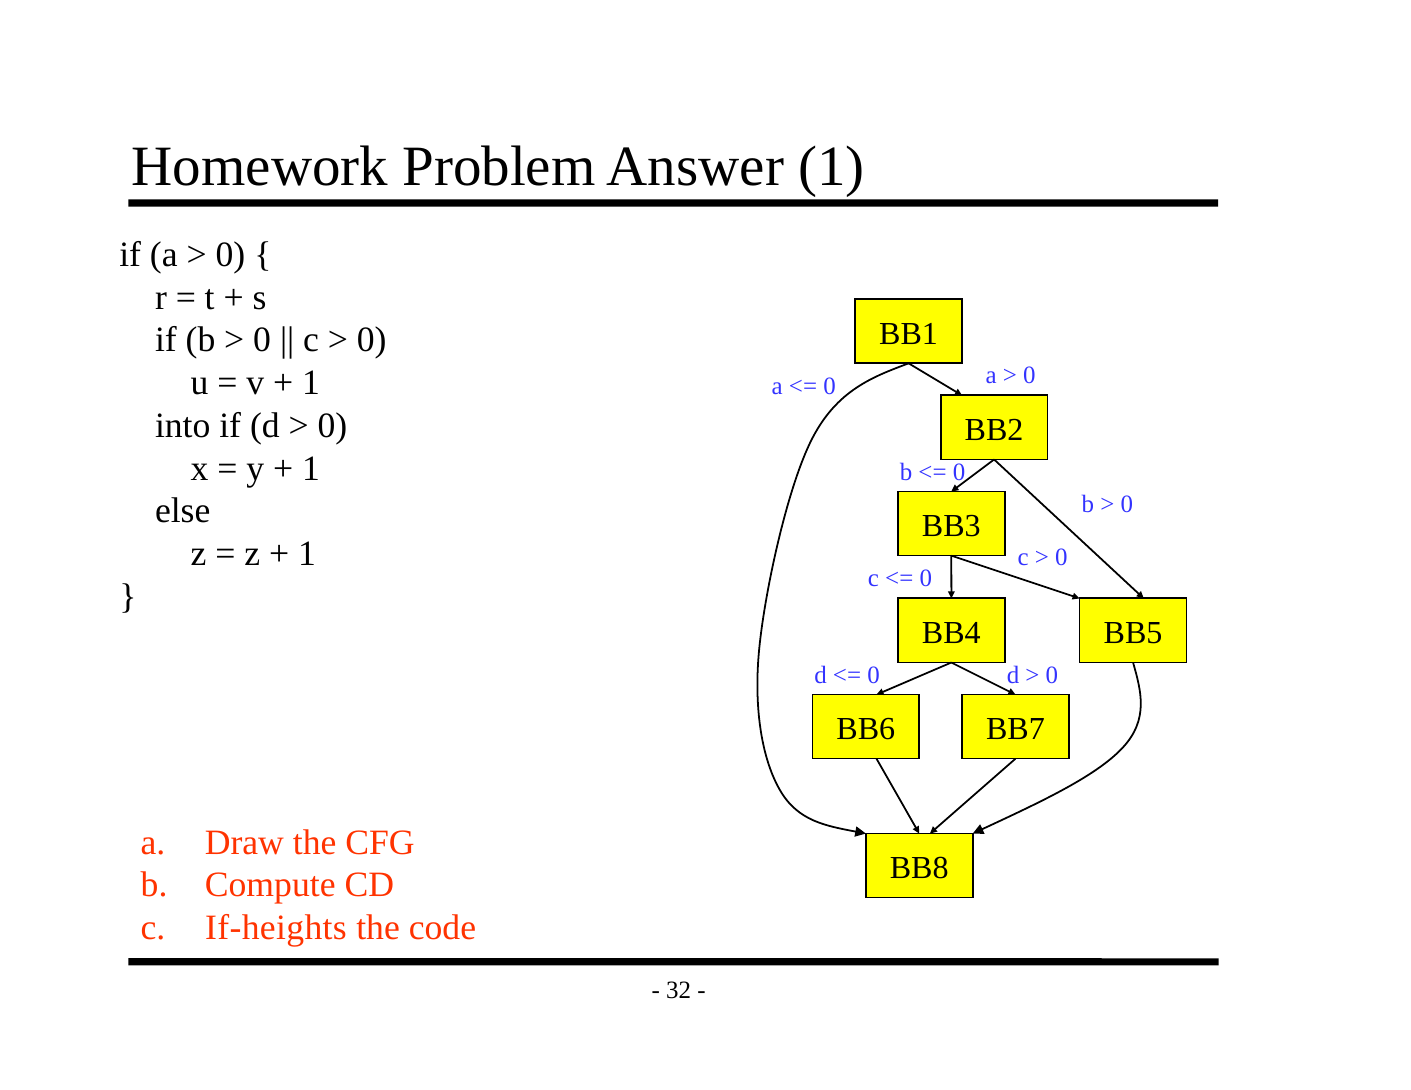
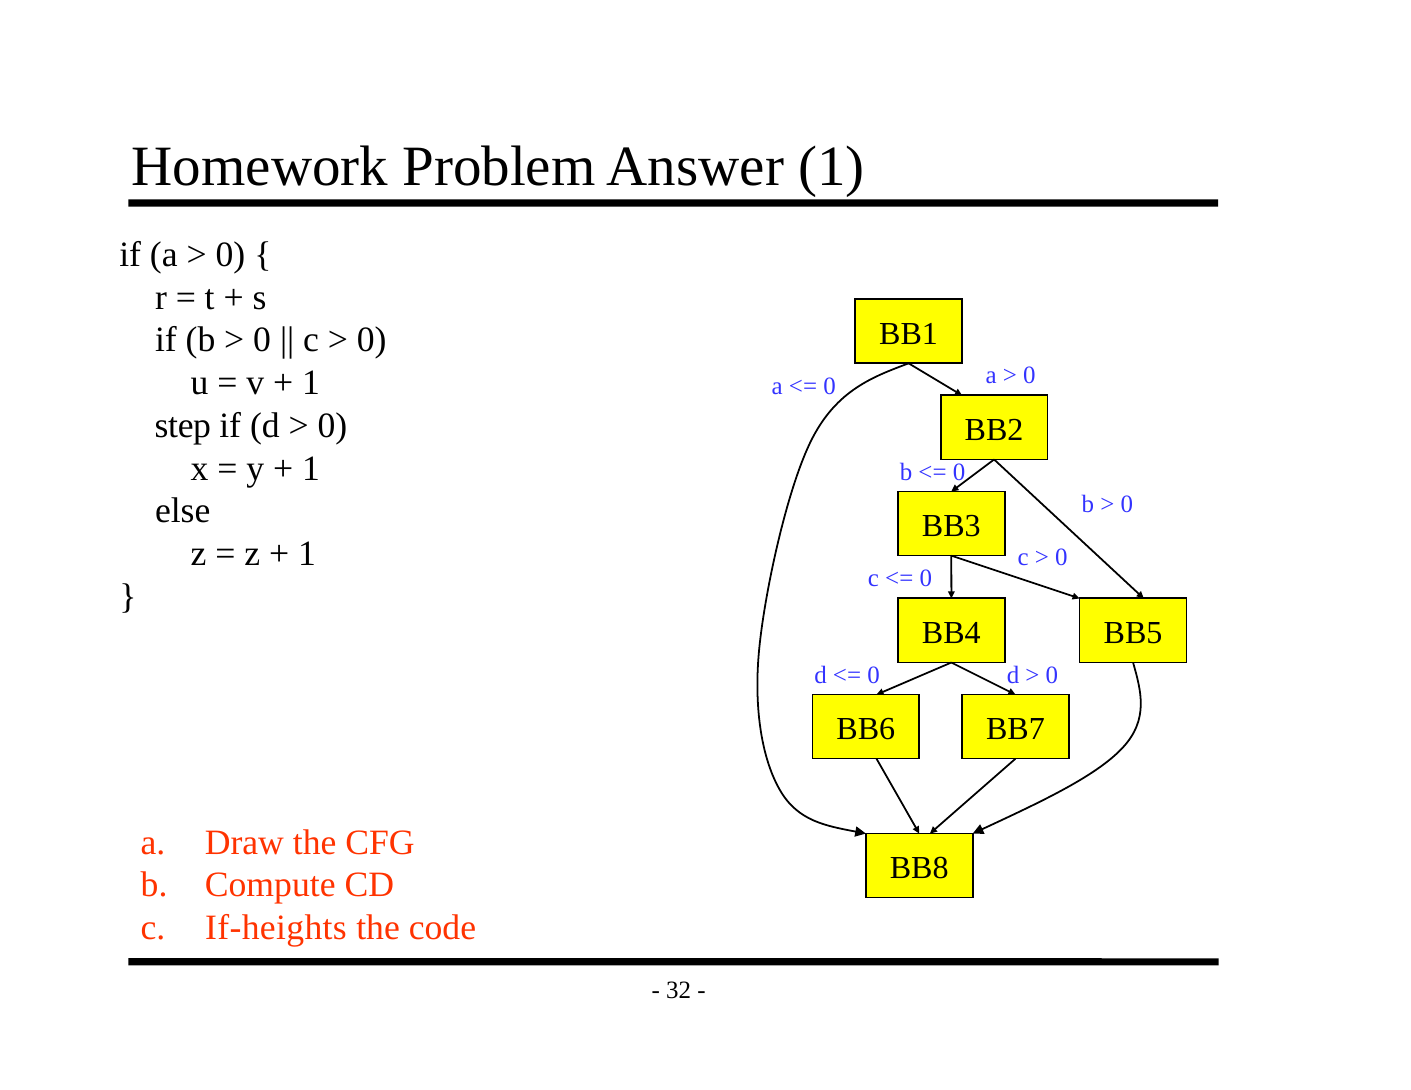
into: into -> step
